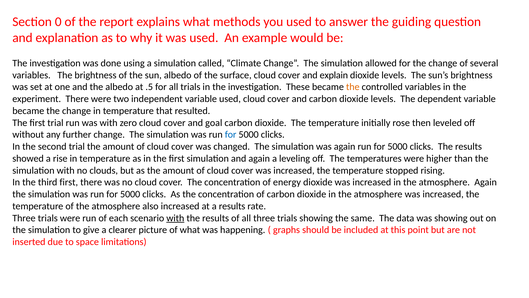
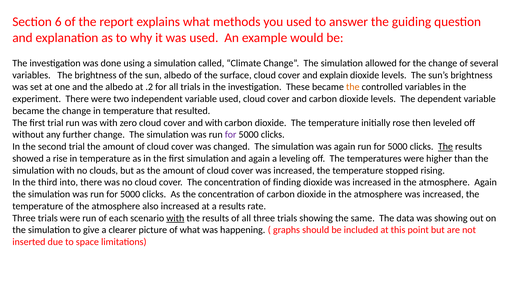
0: 0 -> 6
.5: .5 -> .2
and goal: goal -> with
for at (231, 134) colour: blue -> purple
The at (445, 146) underline: none -> present
third first: first -> into
energy: energy -> finding
